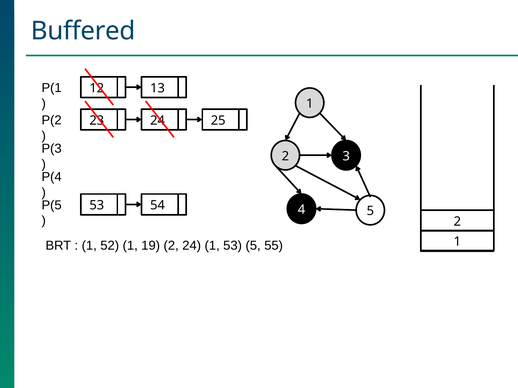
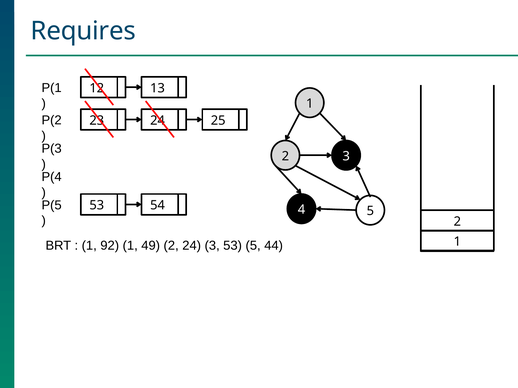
Buffered: Buffered -> Requires
52: 52 -> 92
19: 19 -> 49
24 1: 1 -> 3
55: 55 -> 44
